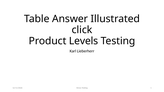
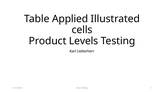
Answer: Answer -> Applied
click: click -> cells
